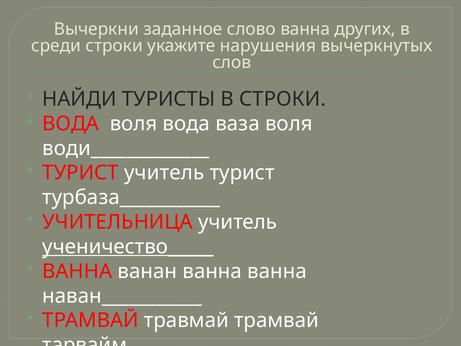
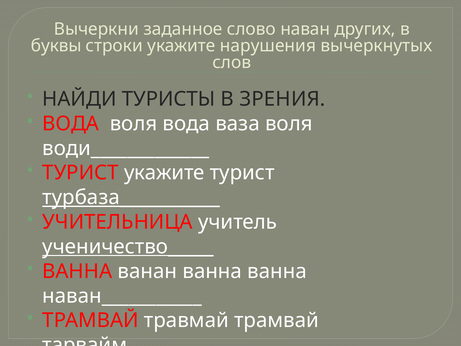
слово ванна: ванна -> наван
среди: среди -> буквы
В СТРОКИ: СТРОКИ -> ЗРЕНИЯ
ТУРИСТ учитель: учитель -> укажите
турбаза___________ underline: none -> present
